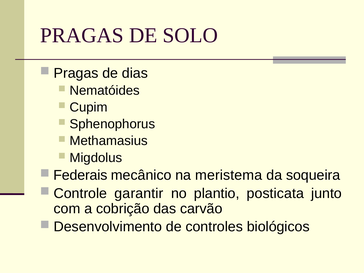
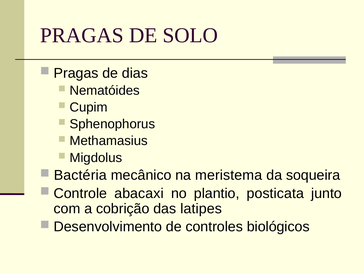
Federais: Federais -> Bactéria
garantir: garantir -> abacaxi
carvão: carvão -> latipes
